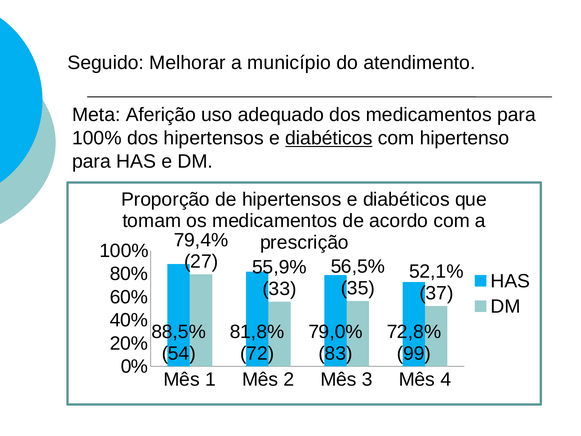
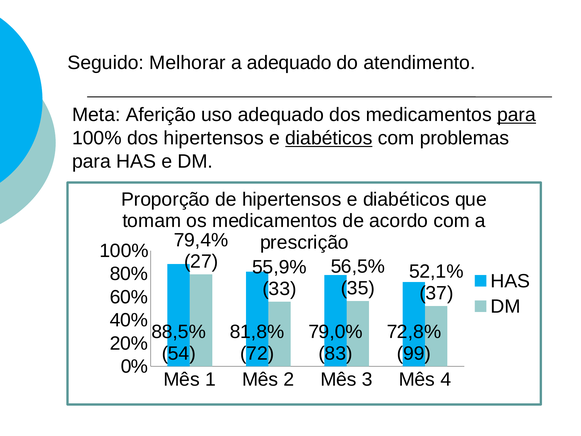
a município: município -> adequado
para at (516, 115) underline: none -> present
hipertenso: hipertenso -> problemas
